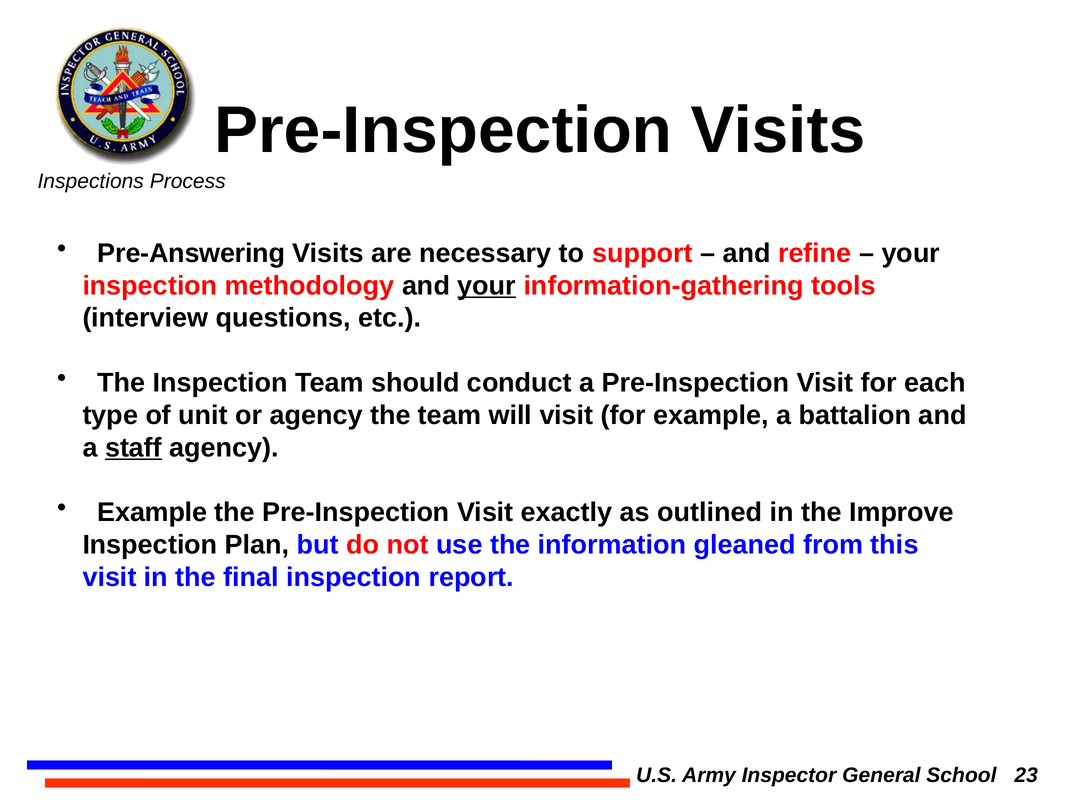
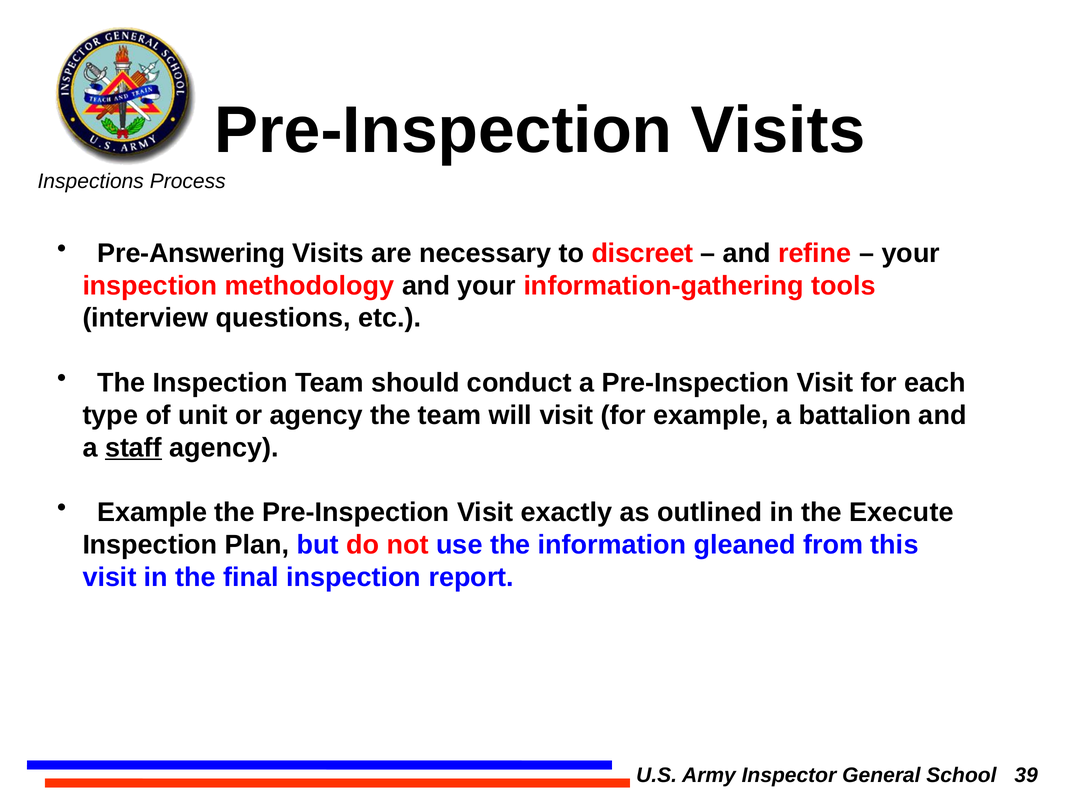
support: support -> discreet
your at (487, 286) underline: present -> none
Improve: Improve -> Execute
23: 23 -> 39
